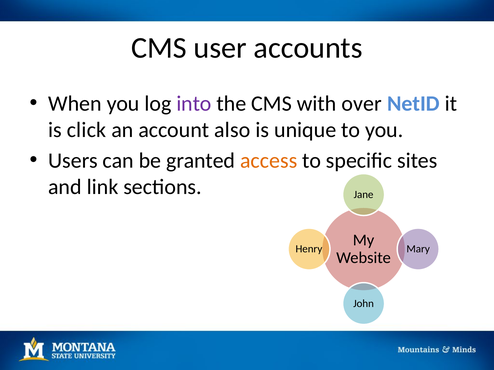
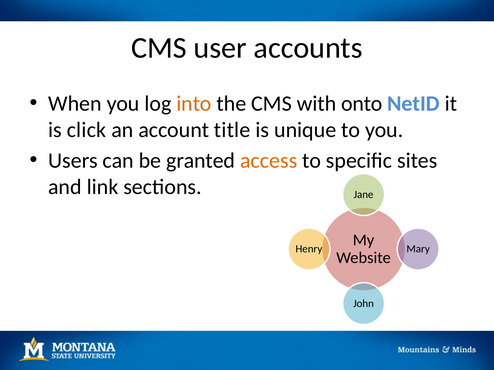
into colour: purple -> orange
over: over -> onto
also: also -> title
